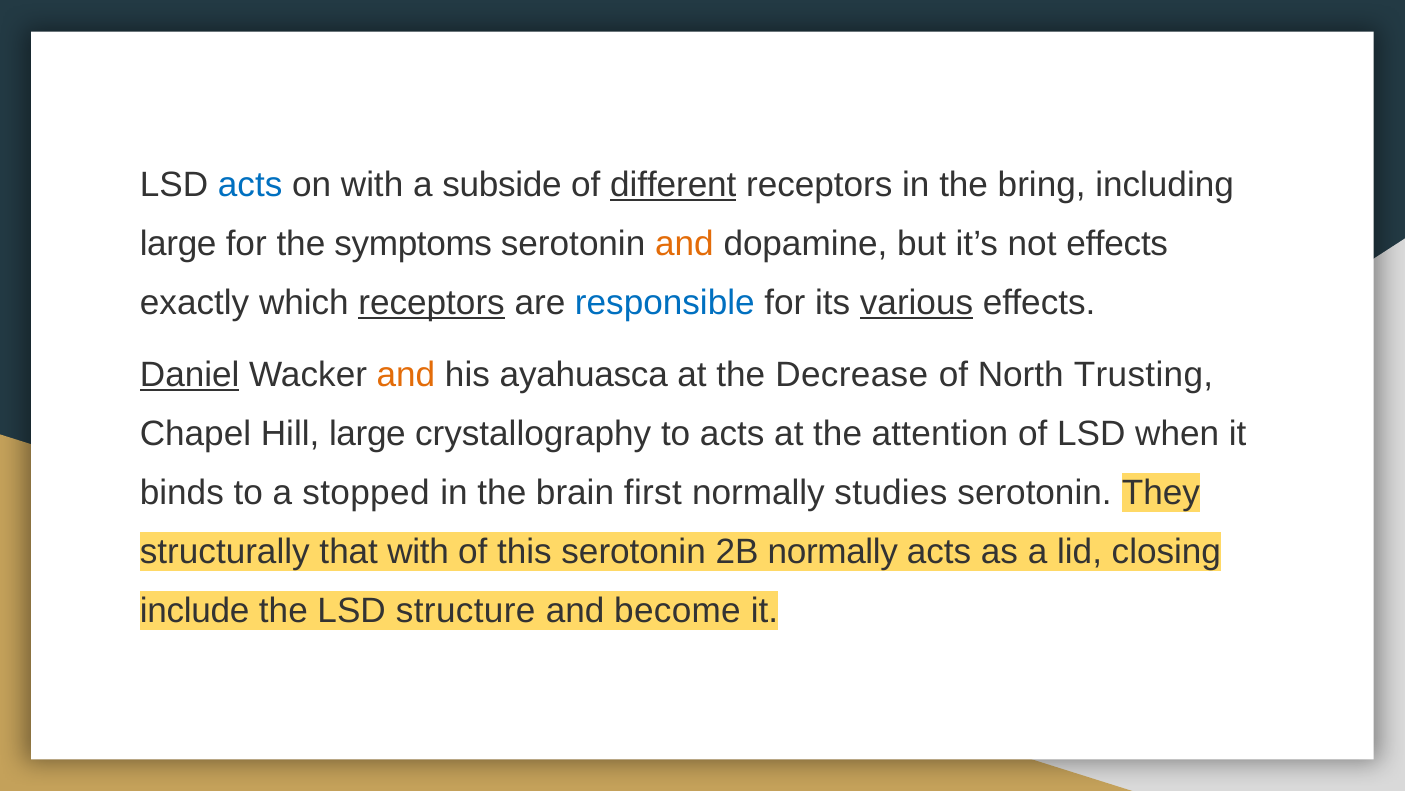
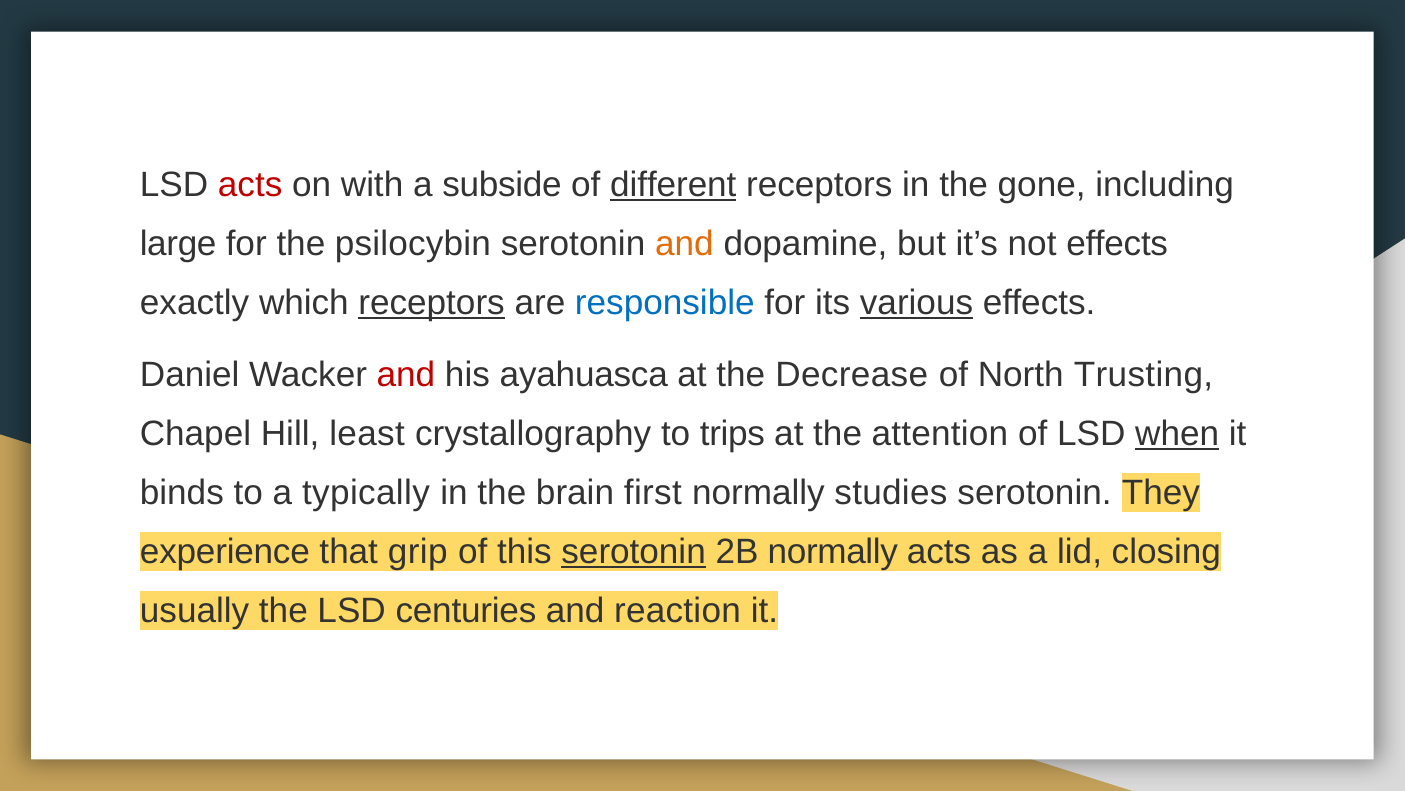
acts at (250, 184) colour: blue -> red
bring: bring -> gone
symptoms: symptoms -> psilocybin
Daniel underline: present -> none
and at (406, 375) colour: orange -> red
Hill large: large -> least
to acts: acts -> trips
when underline: none -> present
stopped: stopped -> typically
structurally: structurally -> experience
that with: with -> grip
serotonin at (634, 552) underline: none -> present
include: include -> usually
structure: structure -> centuries
become: become -> reaction
